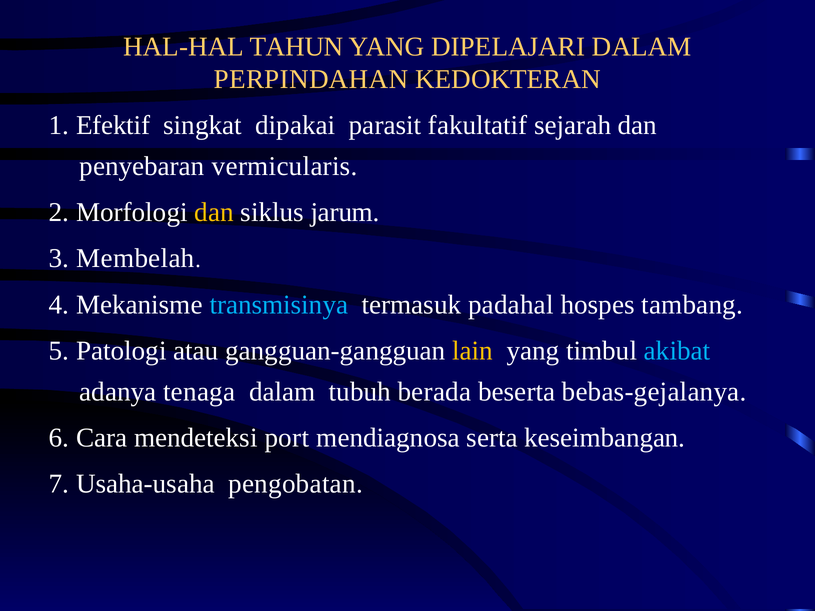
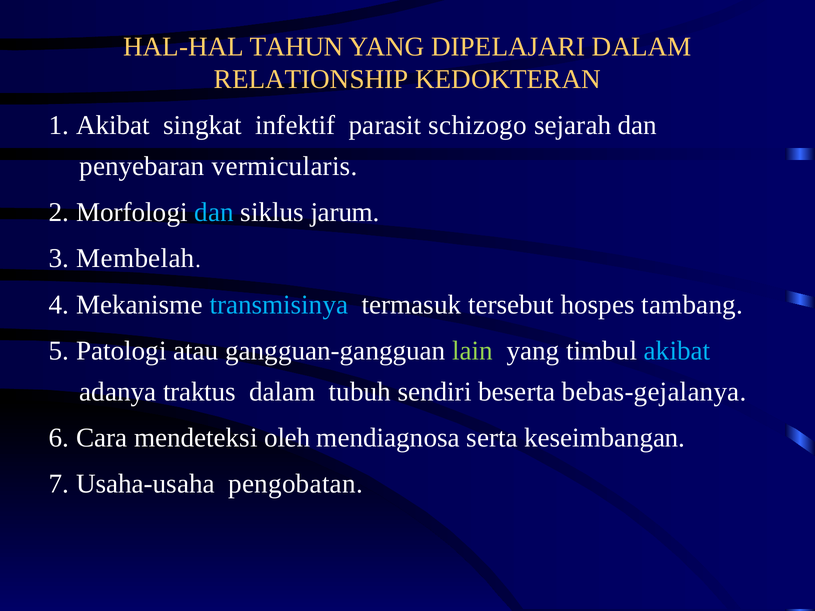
PERPINDAHAN: PERPINDAHAN -> RELATIONSHIP
1 Efektif: Efektif -> Akibat
dipakai: dipakai -> infektif
fakultatif: fakultatif -> schizogo
dan at (214, 212) colour: yellow -> light blue
padahal: padahal -> tersebut
lain colour: yellow -> light green
tenaga: tenaga -> traktus
berada: berada -> sendiri
port: port -> oleh
